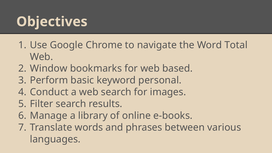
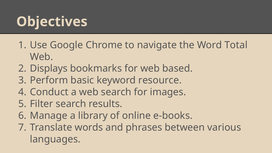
Window: Window -> Displays
personal: personal -> resource
